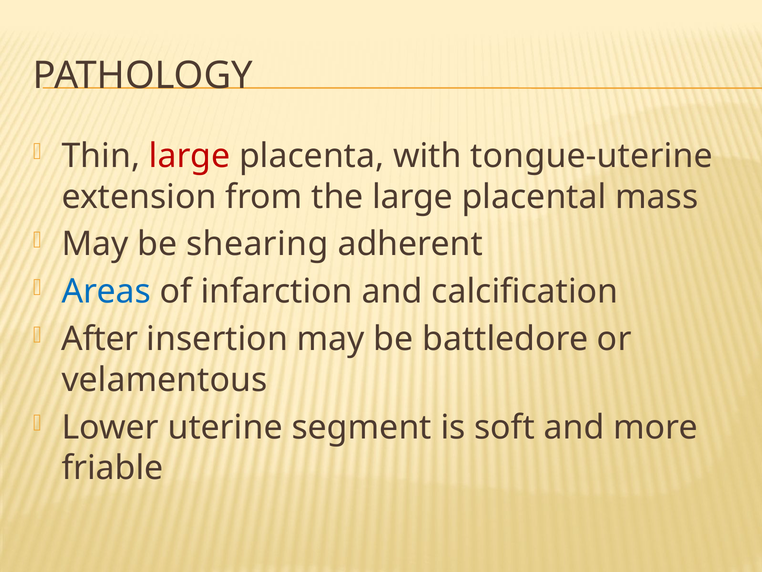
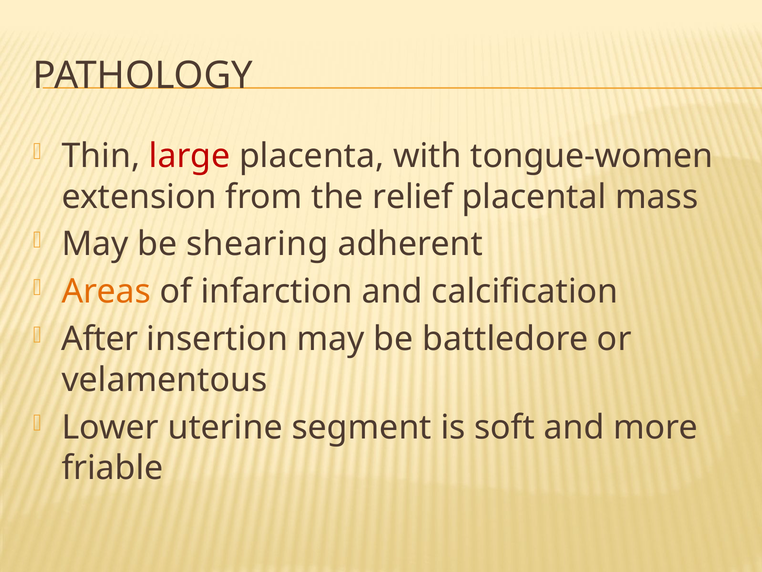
tongue-uterine: tongue-uterine -> tongue-women
the large: large -> relief
Areas colour: blue -> orange
